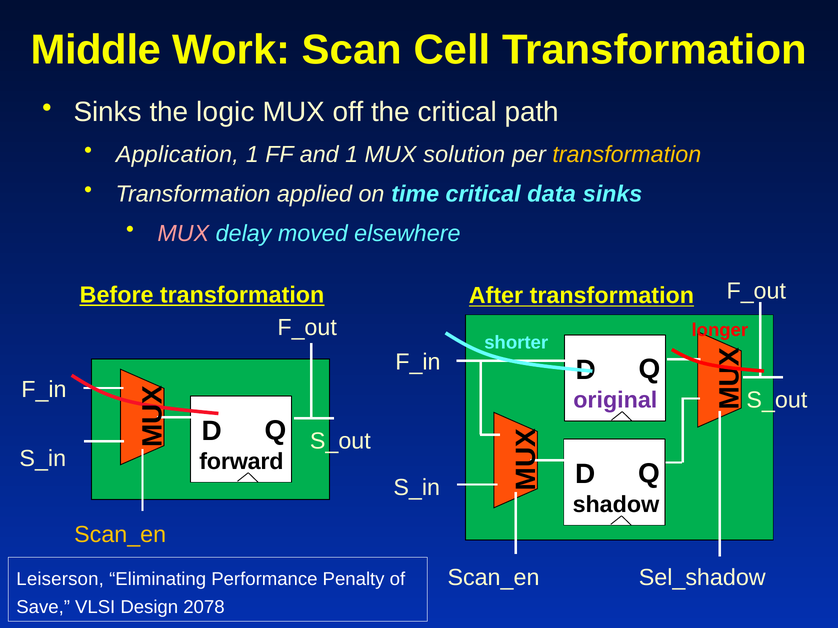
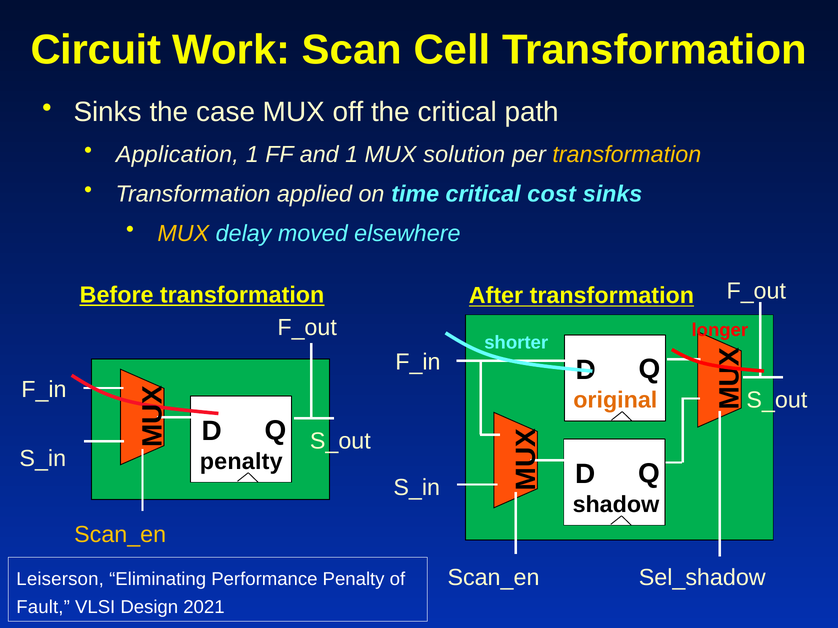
Middle: Middle -> Circuit
logic: logic -> case
data: data -> cost
MUX at (183, 234) colour: pink -> yellow
original colour: purple -> orange
forward at (241, 462): forward -> penalty
Save: Save -> Fault
2078: 2078 -> 2021
